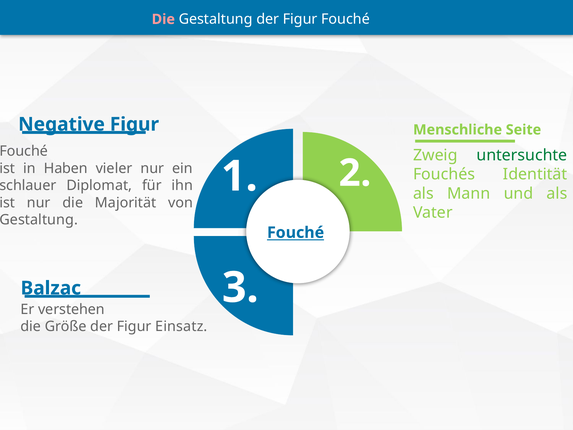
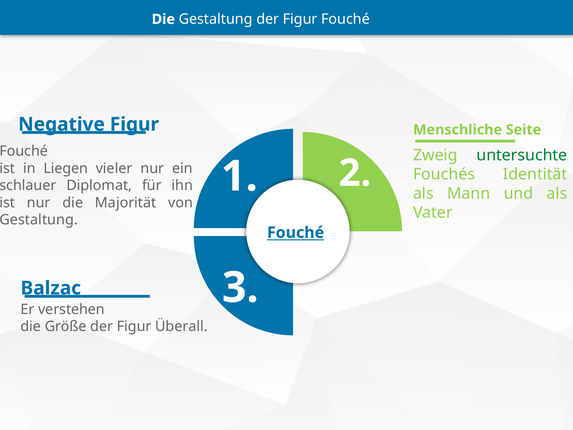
Die at (163, 19) colour: pink -> white
Haben: Haben -> Liegen
Einsatz: Einsatz -> Überall
